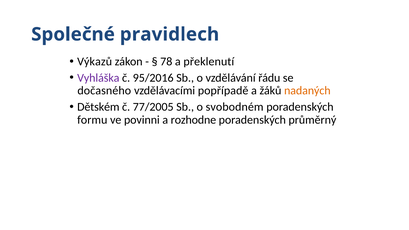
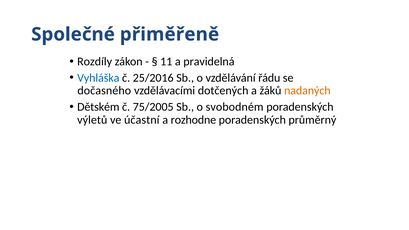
pravidlech: pravidlech -> přiměřeně
Výkazů: Výkazů -> Rozdíly
78: 78 -> 11
překlenutí: překlenutí -> pravidelná
Vyhláška colour: purple -> blue
95/2016: 95/2016 -> 25/2016
popřípadě: popřípadě -> dotčených
77/2005: 77/2005 -> 75/2005
formu: formu -> výletů
povinni: povinni -> účastní
